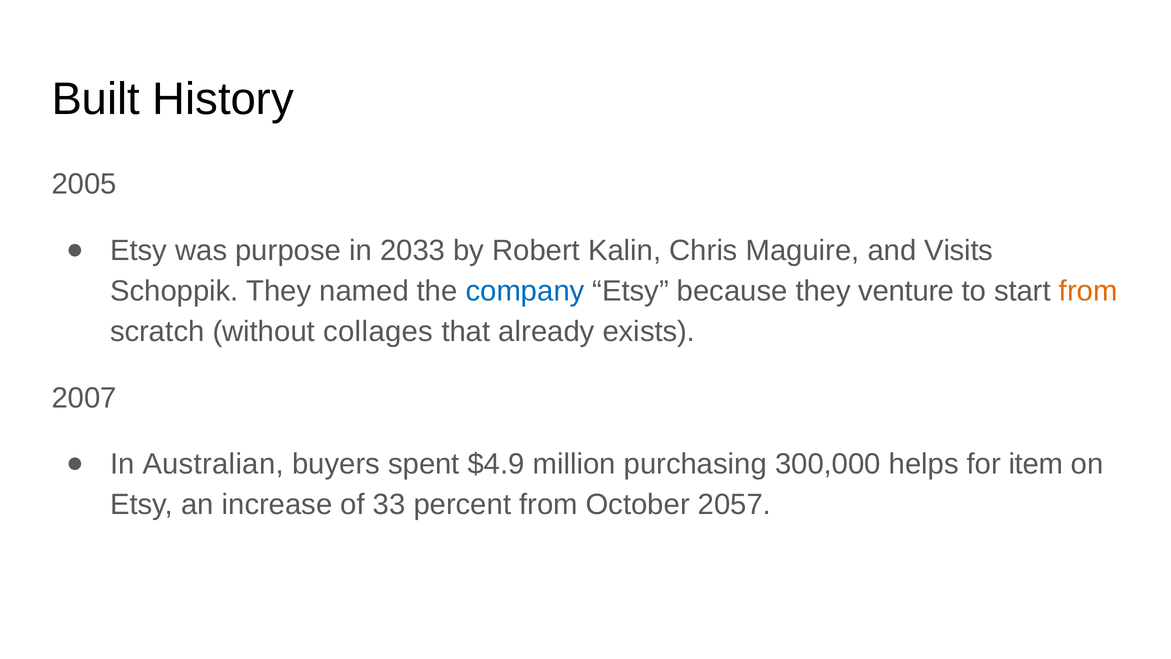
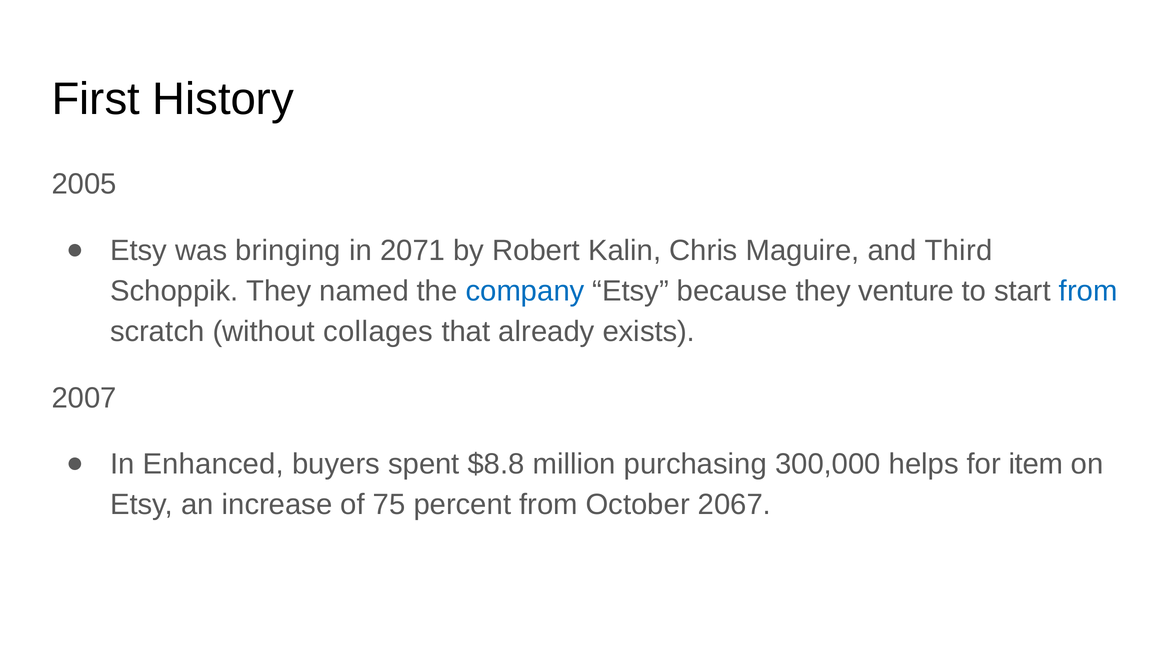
Built: Built -> First
purpose: purpose -> bringing
2033: 2033 -> 2071
Visits: Visits -> Third
from at (1088, 291) colour: orange -> blue
Australian: Australian -> Enhanced
$4.9: $4.9 -> $8.8
33: 33 -> 75
2057: 2057 -> 2067
